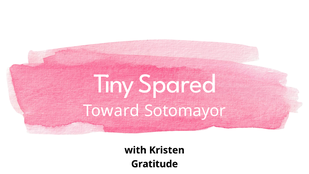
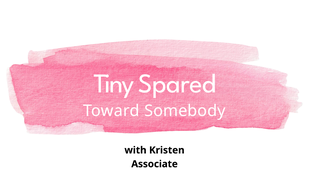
Sotomayor: Sotomayor -> Somebody
Gratitude: Gratitude -> Associate
